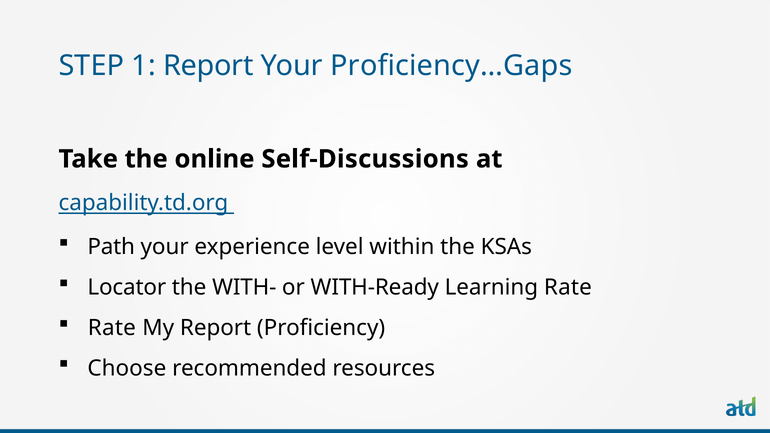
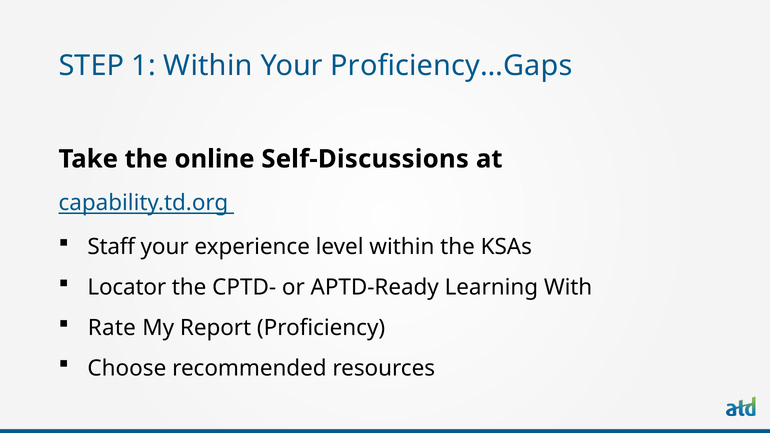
1 Report: Report -> Within
Path: Path -> Staff
WITH-: WITH- -> CPTD-
WITH-Ready: WITH-Ready -> APTD-Ready
Learning Rate: Rate -> With
